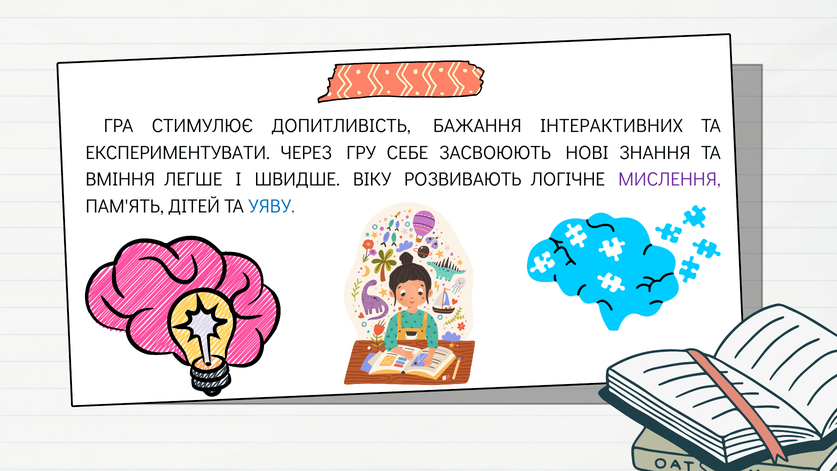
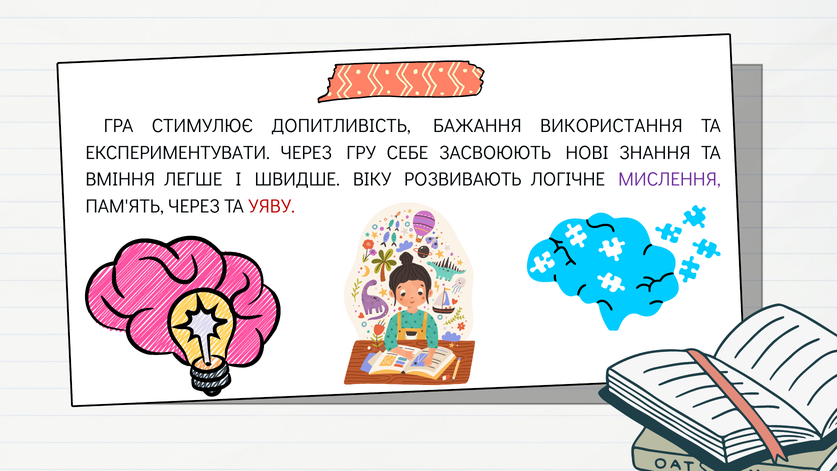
ІНТЕРАКТИВНИХ: ІНТЕРАКТИВНИХ -> ВИКОРИСТАННЯ
ПАМ'ЯТЬ ДІТЕЙ: ДІТЕЙ -> ЧЕРЕЗ
УЯВУ colour: blue -> red
